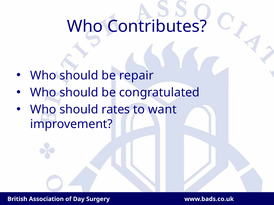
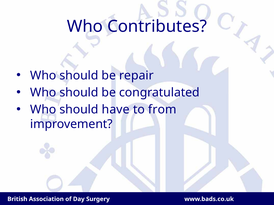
rates: rates -> have
want: want -> from
